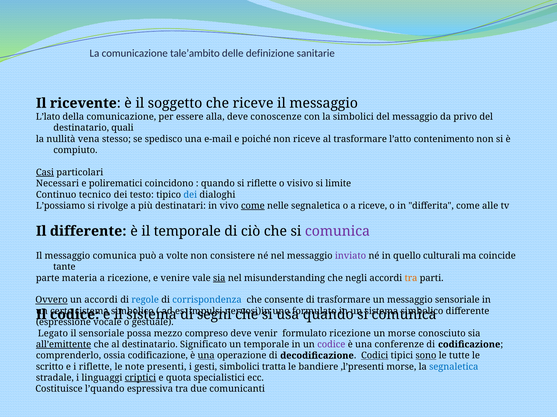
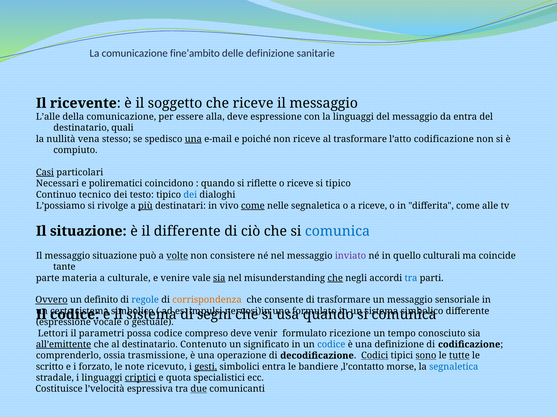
tale’ambito: tale’ambito -> fine’ambito
L’lato: L’lato -> L’alle
deve conoscenze: conoscenze -> espressione
la simbolici: simbolici -> linguaggi
da privo: privo -> entra
una at (193, 139) underline: none -> present
l’atto contenimento: contenimento -> codificazione
o visivo: visivo -> riceve
si limite: limite -> tipico
più underline: none -> present
Il differente: differente -> situazione
il temporale: temporale -> differente
comunica at (337, 232) colour: purple -> blue
messaggio comunica: comunica -> situazione
volte underline: none -> present
a ricezione: ricezione -> culturale
che at (335, 279) underline: none -> present
tra at (411, 279) colour: orange -> blue
un accordi: accordi -> definito
corrispondenza colour: blue -> orange
Legato: Legato -> Lettori
il sensoriale: sensoriale -> parametri
possa mezzo: mezzo -> codice
un morse: morse -> tempo
Significato: Significato -> Contenuto
un temporale: temporale -> significato
codice at (331, 345) colour: purple -> blue
una conferenze: conferenze -> definizione
ossia codificazione: codificazione -> trasmissione
una at (206, 356) underline: present -> none
tutte underline: none -> present
i riflette: riflette -> forzato
presenti: presenti -> ricevuto
gesti underline: none -> present
simbolici tratta: tratta -> entra
,l’presenti: ,l’presenti -> ,l’contatto
l’quando: l’quando -> l’velocità
due underline: none -> present
